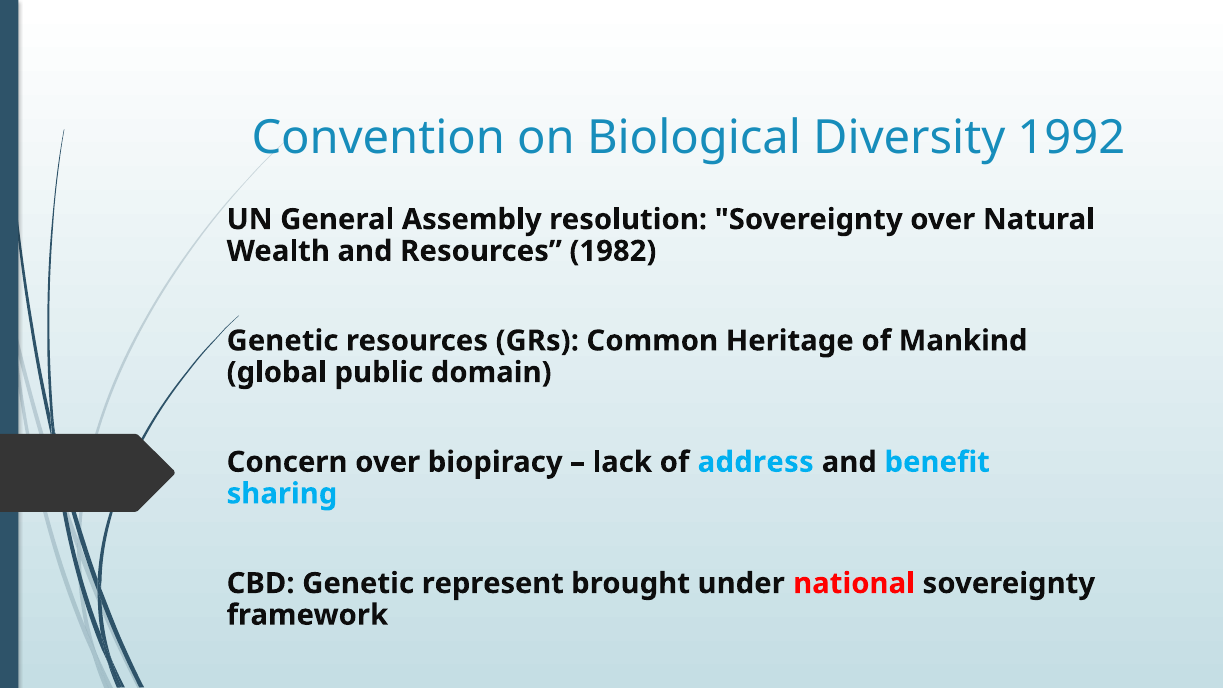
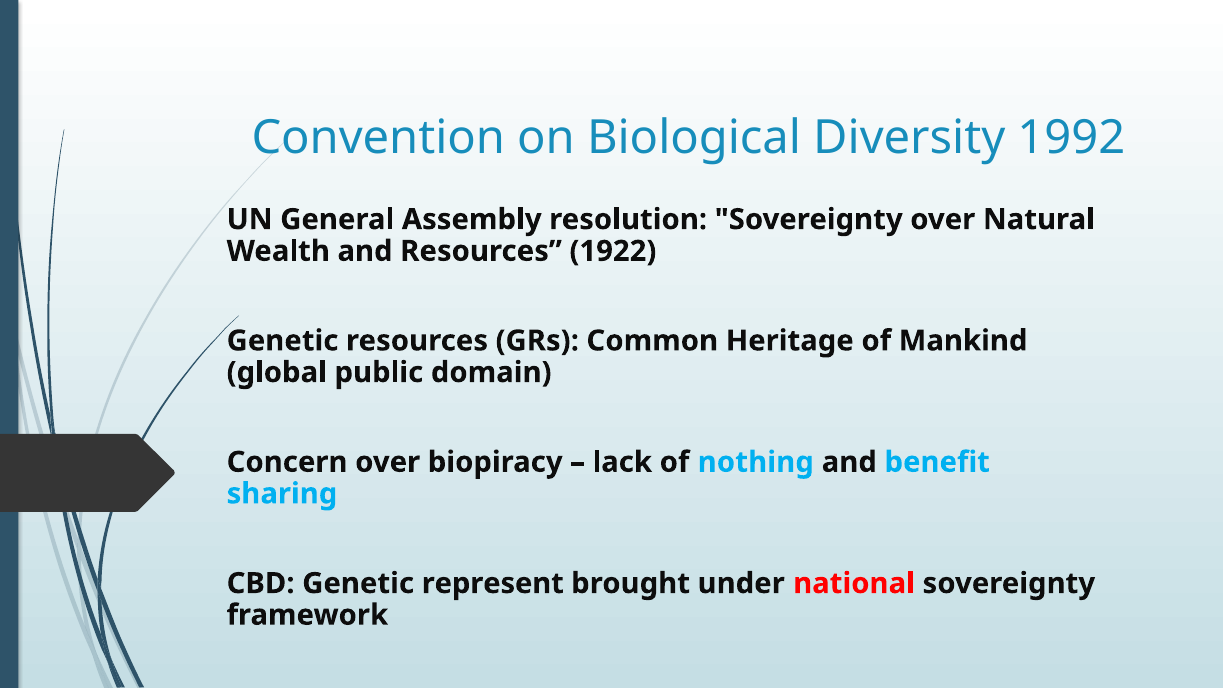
1982: 1982 -> 1922
address: address -> nothing
